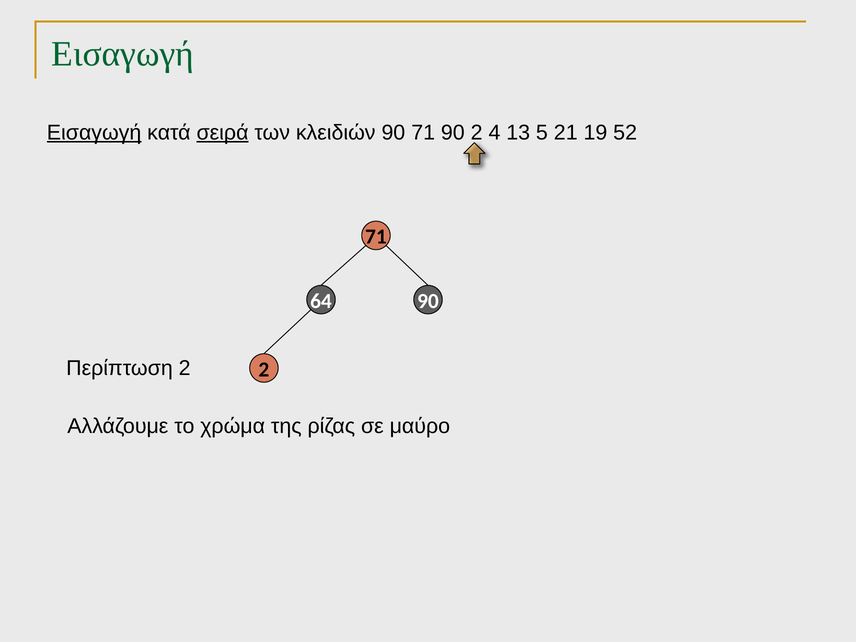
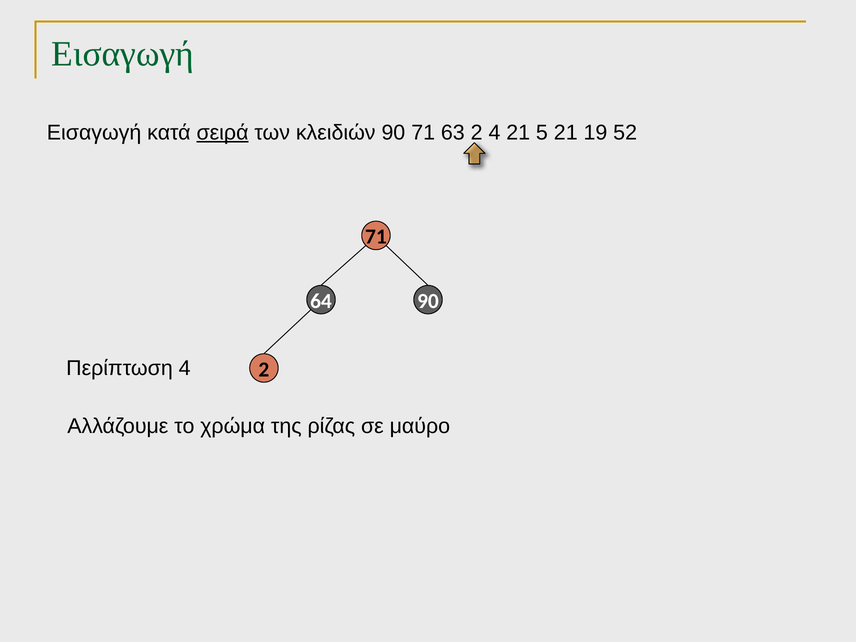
Εισαγωγή at (94, 133) underline: present -> none
71 90: 90 -> 63
4 13: 13 -> 21
Περίπτωση 2: 2 -> 4
